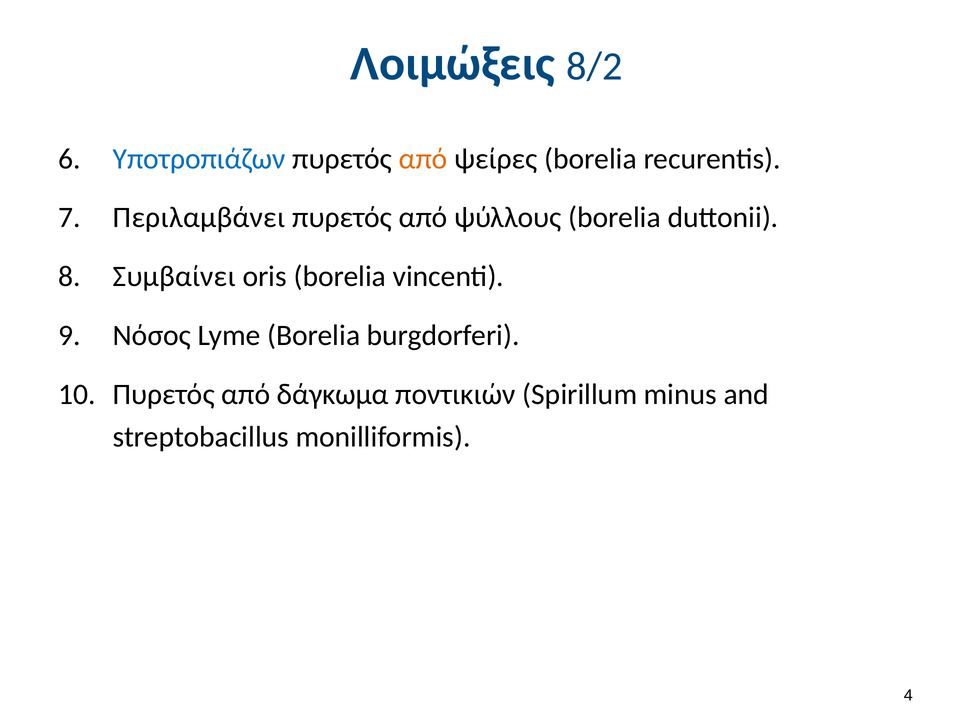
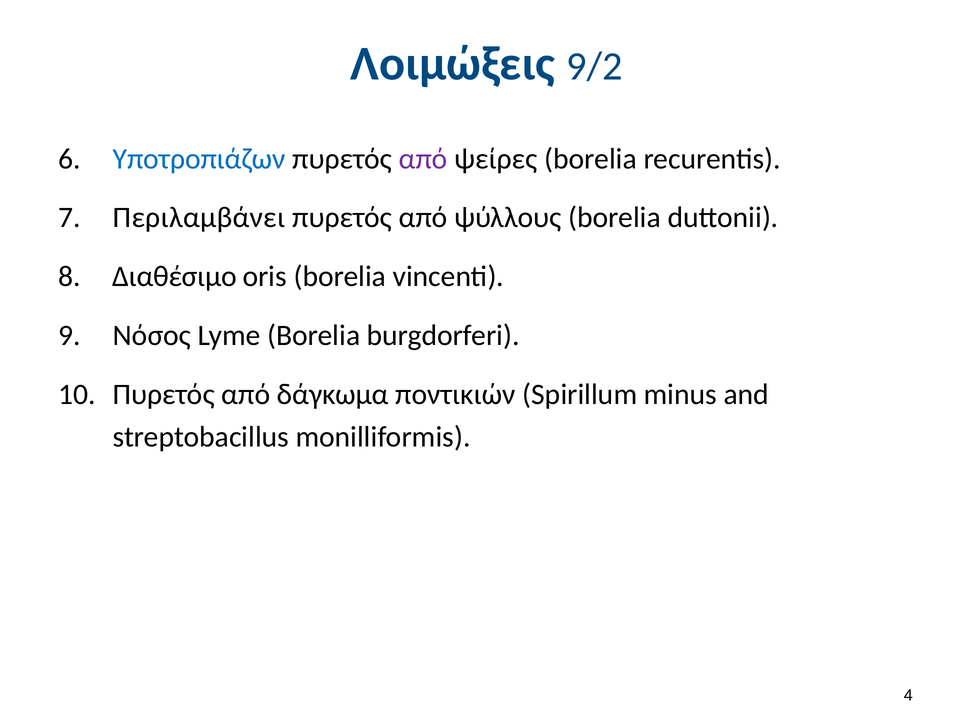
8/2: 8/2 -> 9/2
από at (423, 159) colour: orange -> purple
Συμβαίνει: Συμβαίνει -> Διαθέσιμο
